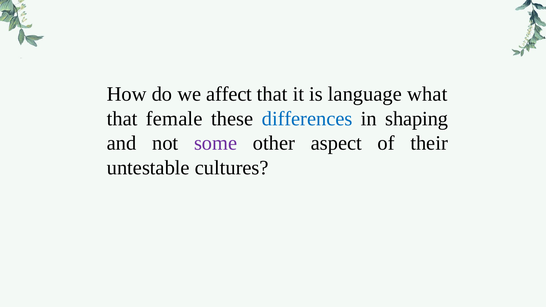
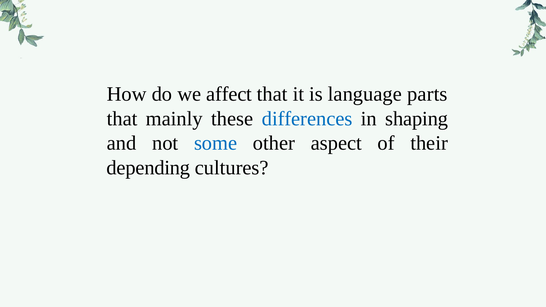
what: what -> parts
female: female -> mainly
some colour: purple -> blue
untestable: untestable -> depending
